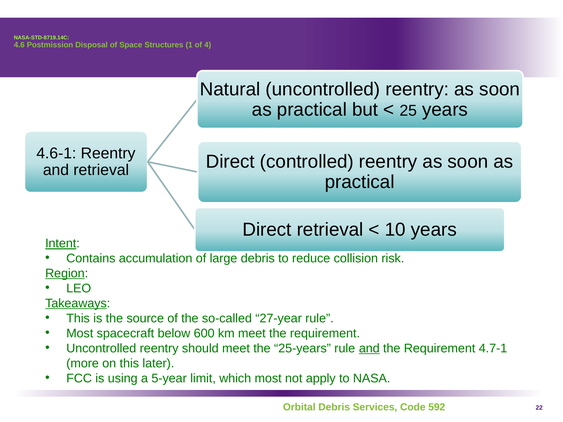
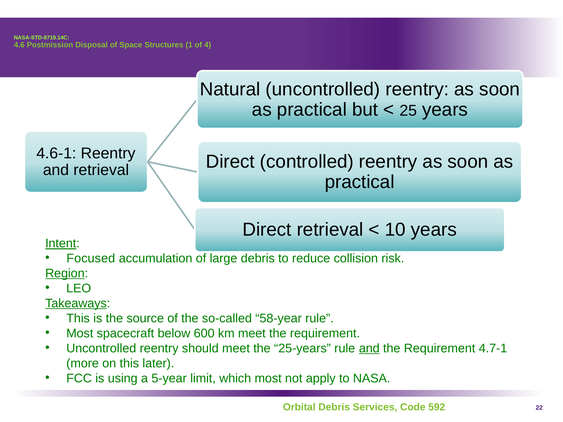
Contains: Contains -> Focused
27-year: 27-year -> 58-year
